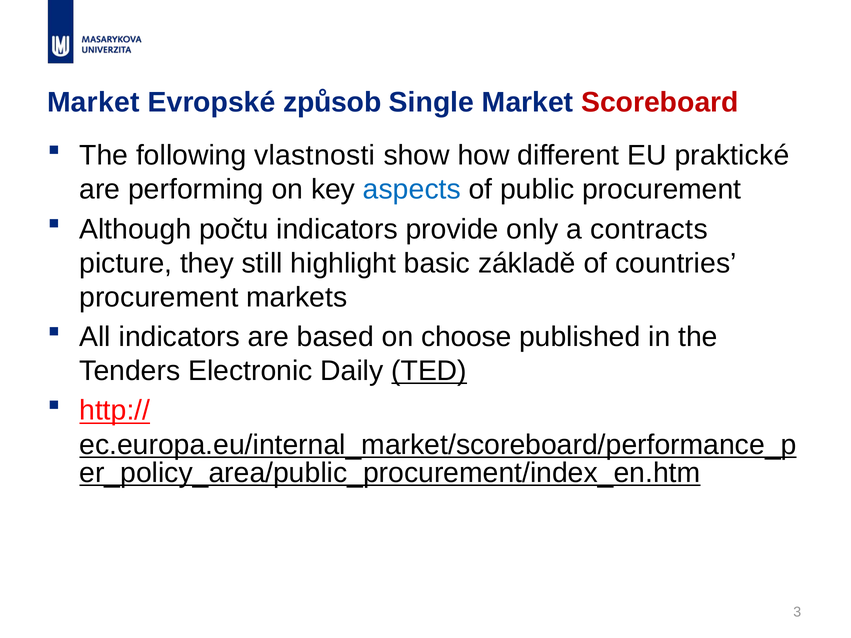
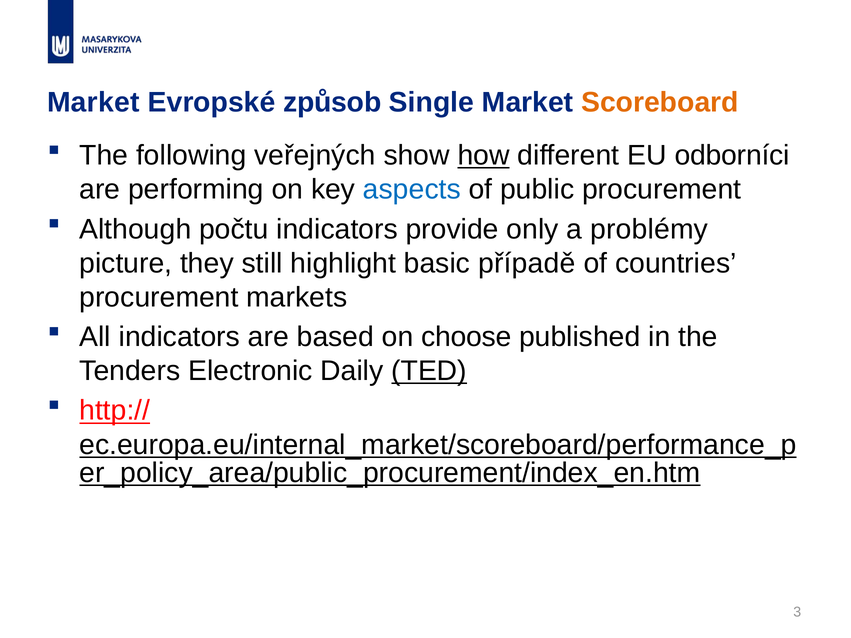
Scoreboard colour: red -> orange
vlastnosti: vlastnosti -> veřejných
how underline: none -> present
praktické: praktické -> odborníci
contracts: contracts -> problémy
základě: základě -> případě
